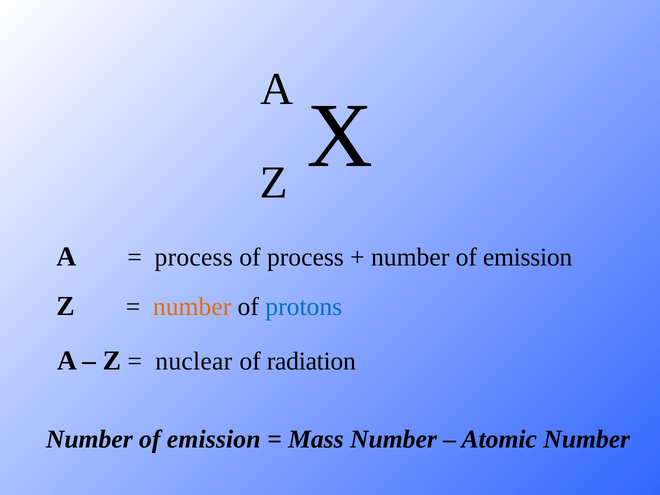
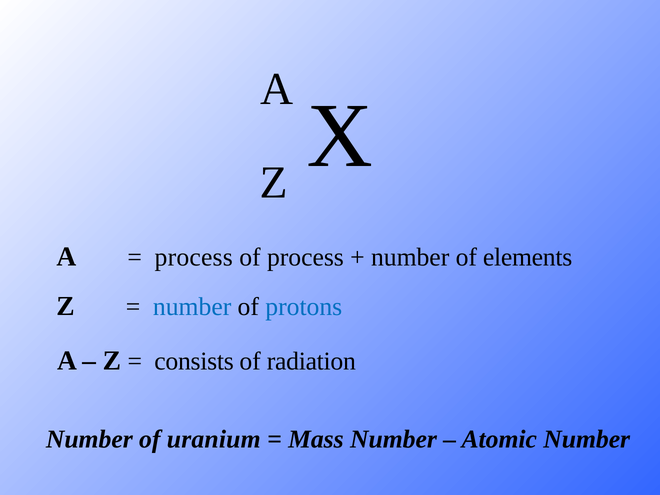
emission at (528, 257): emission -> elements
number at (192, 307) colour: orange -> blue
nuclear: nuclear -> consists
emission at (214, 439): emission -> uranium
